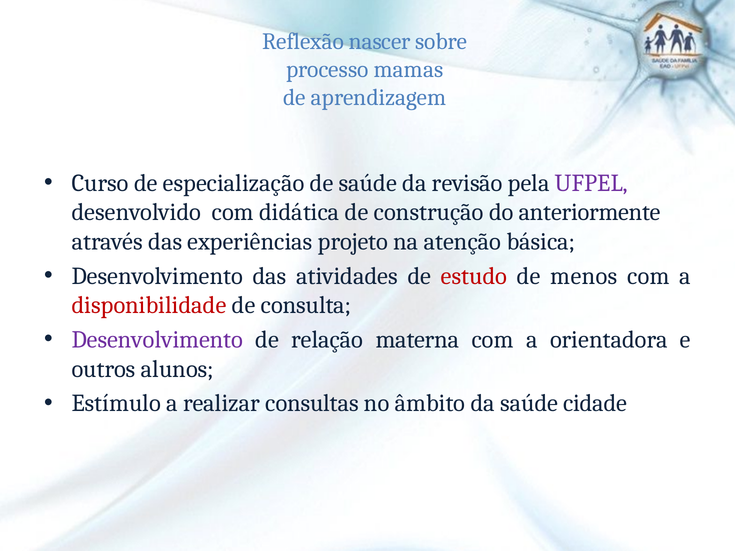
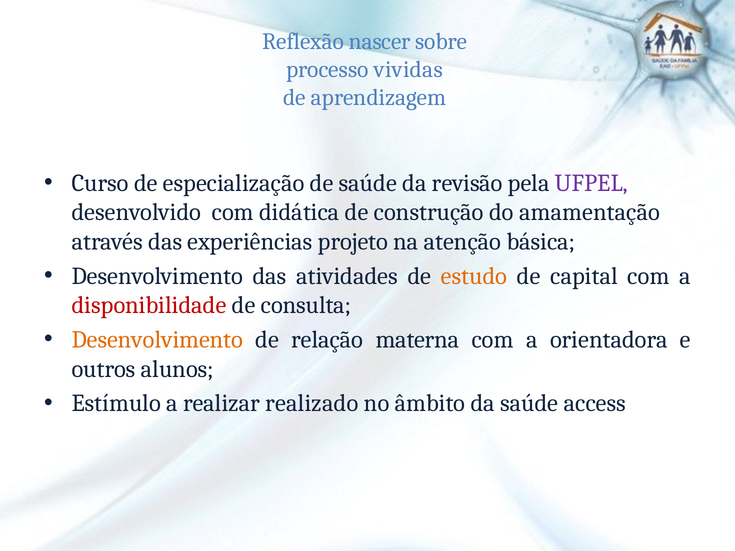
mamas: mamas -> vividas
anteriormente: anteriormente -> amamentação
estudo colour: red -> orange
menos: menos -> capital
Desenvolvimento at (157, 340) colour: purple -> orange
consultas: consultas -> realizado
cidade: cidade -> access
